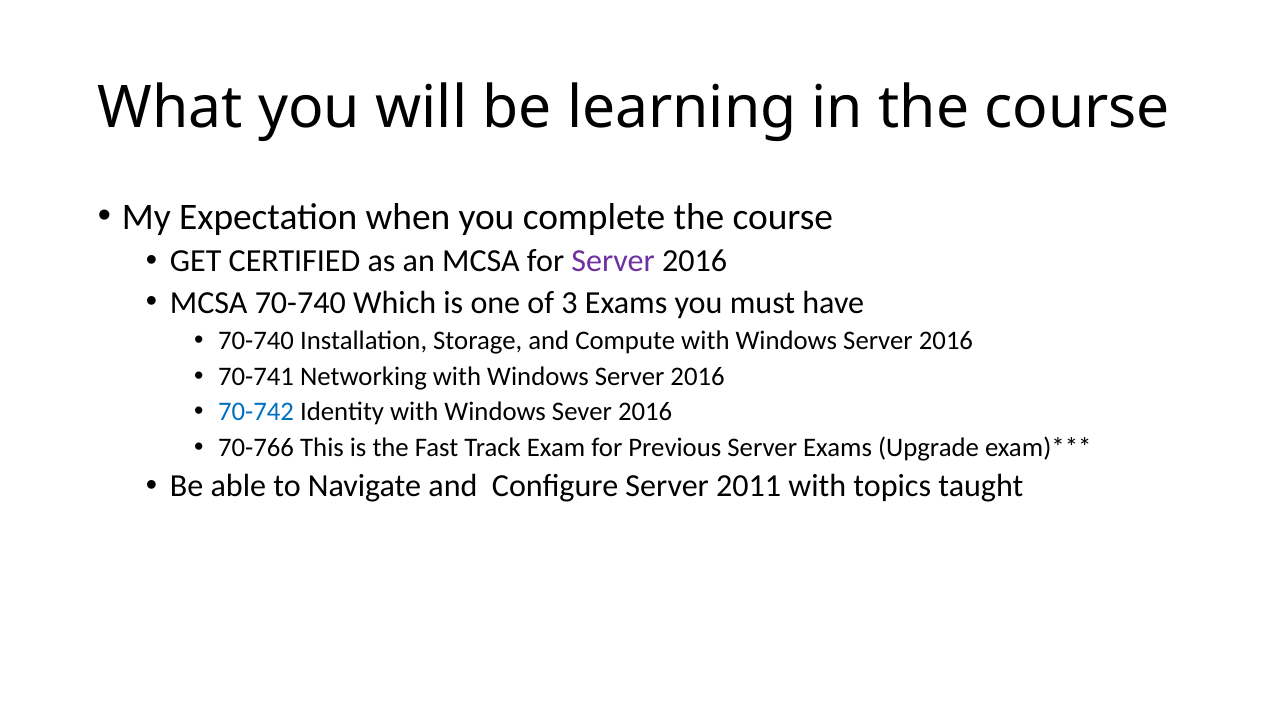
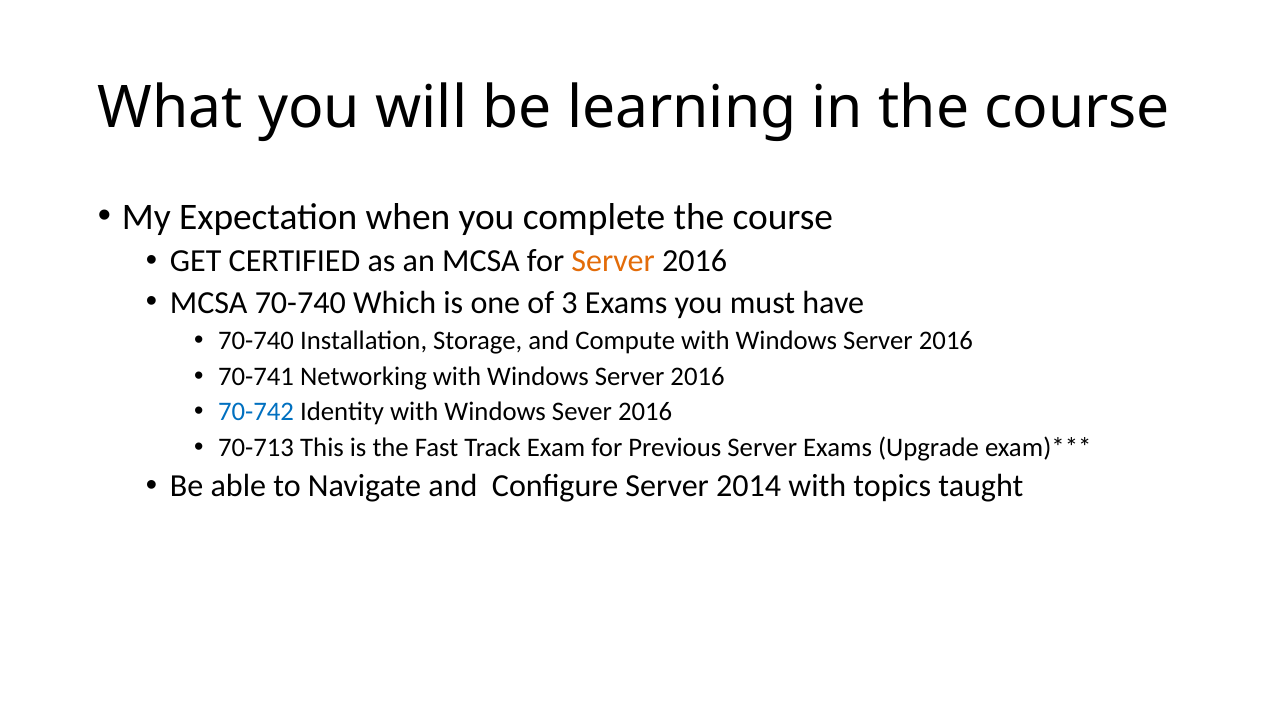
Server at (613, 261) colour: purple -> orange
70-766: 70-766 -> 70-713
2011: 2011 -> 2014
